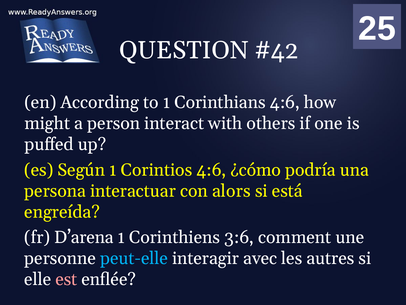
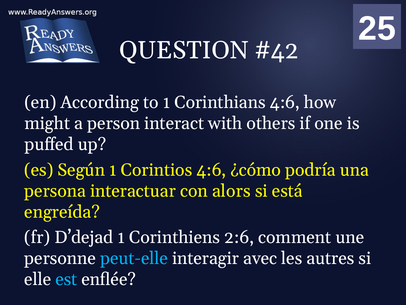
D’arena: D’arena -> D’dejad
3:6: 3:6 -> 2:6
est colour: pink -> light blue
